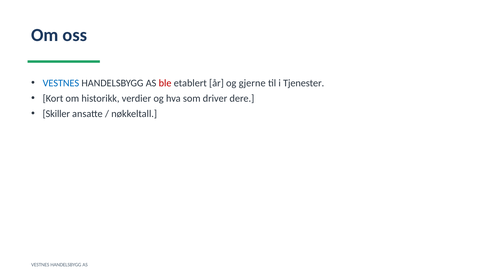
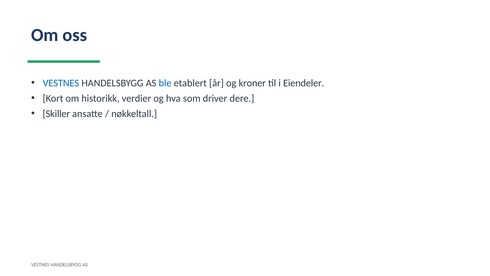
ble colour: red -> blue
gjerne: gjerne -> kroner
Tjenester: Tjenester -> Eiendeler
